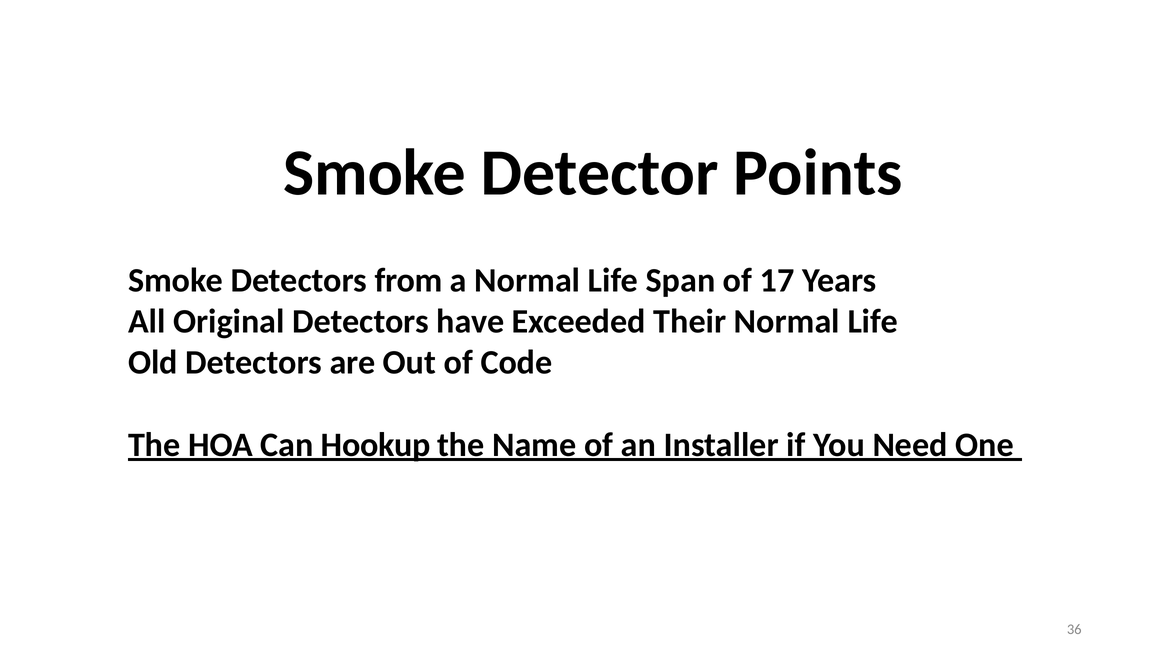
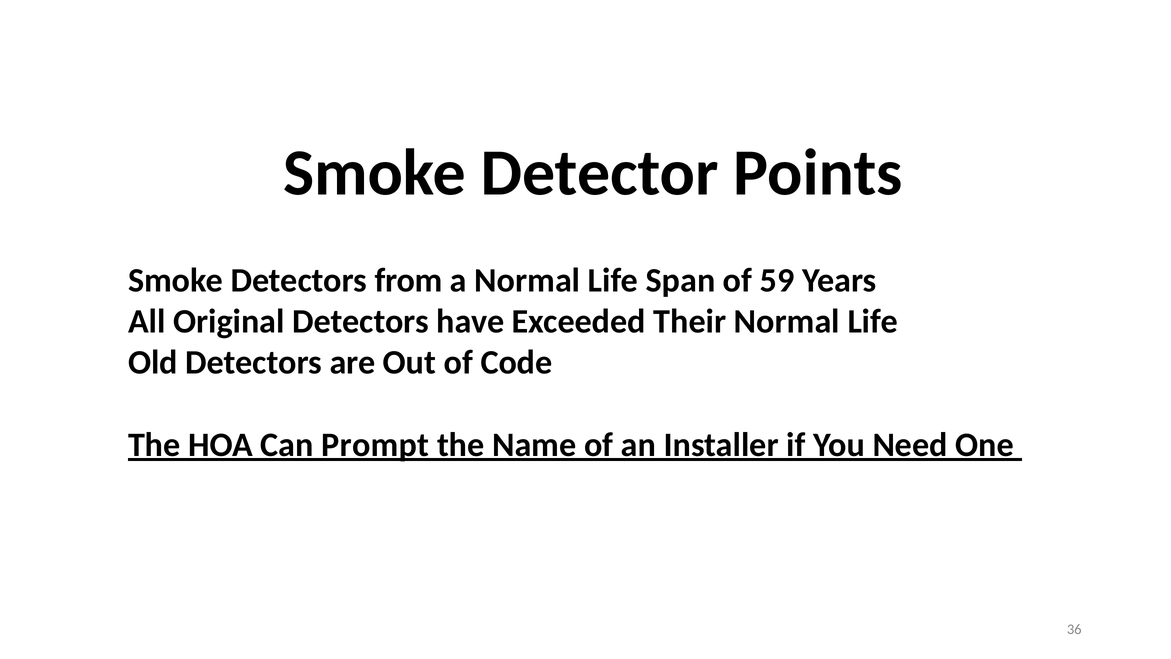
17: 17 -> 59
Hookup: Hookup -> Prompt
